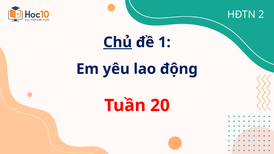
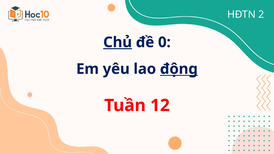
1: 1 -> 0
động underline: none -> present
20: 20 -> 12
